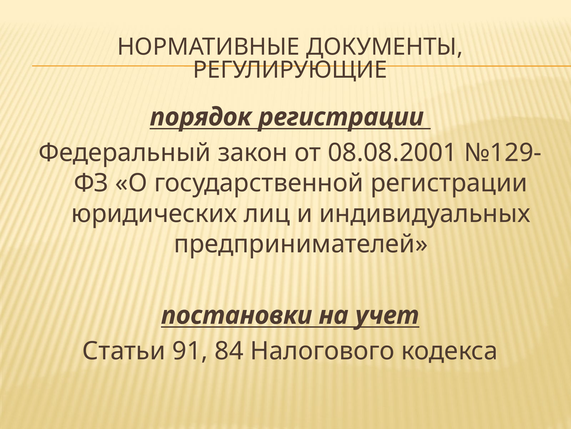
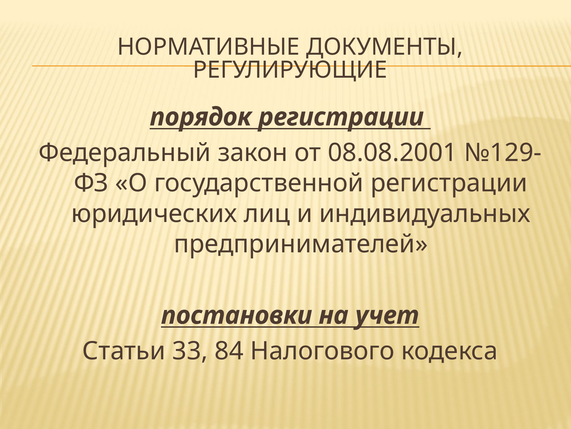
91: 91 -> 33
